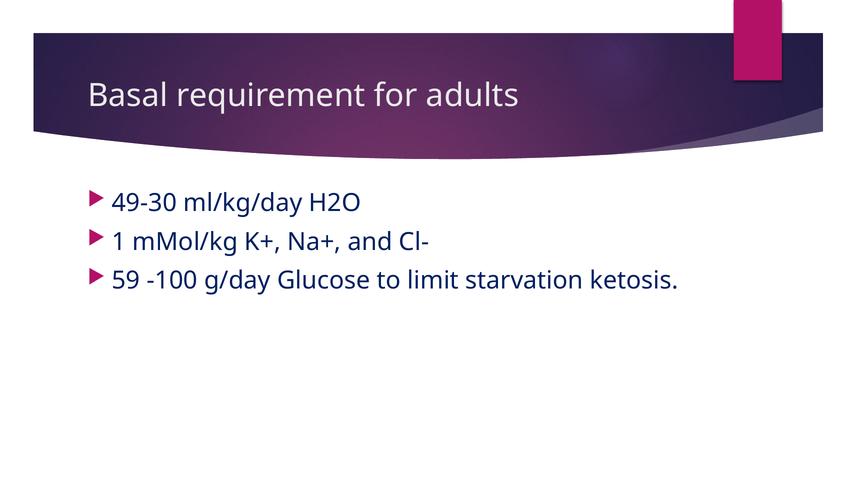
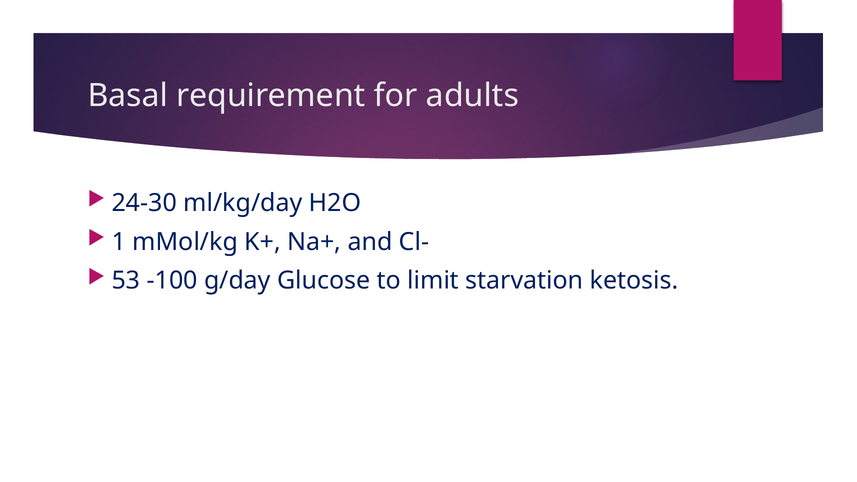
49-30: 49-30 -> 24-30
59: 59 -> 53
